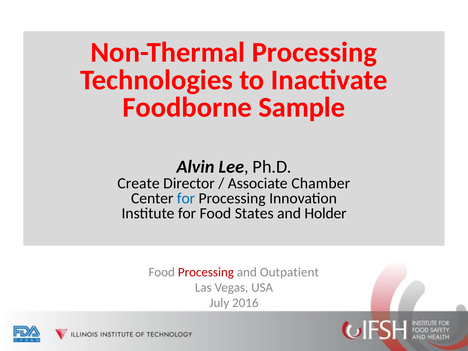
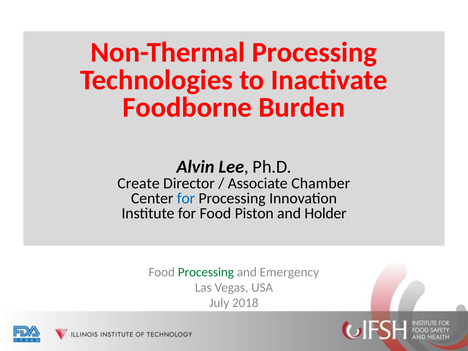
Sample: Sample -> Burden
States: States -> Piston
Processing at (206, 272) colour: red -> green
Outpatient: Outpatient -> Emergency
2016: 2016 -> 2018
